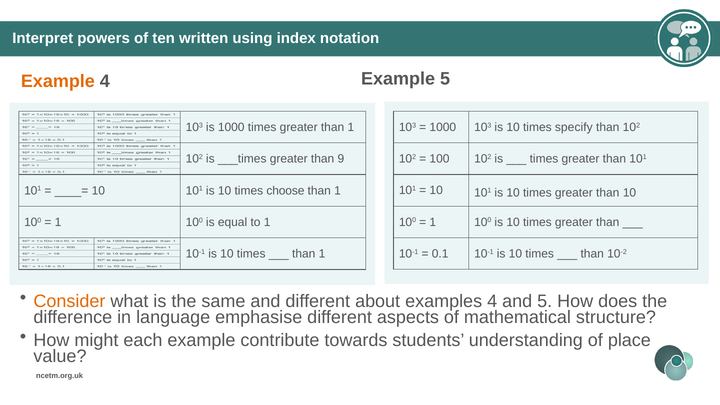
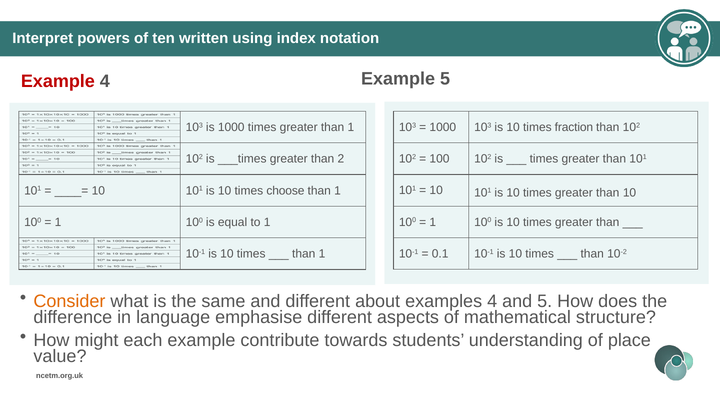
Example at (58, 81) colour: orange -> red
specify: specify -> fraction
9: 9 -> 2
